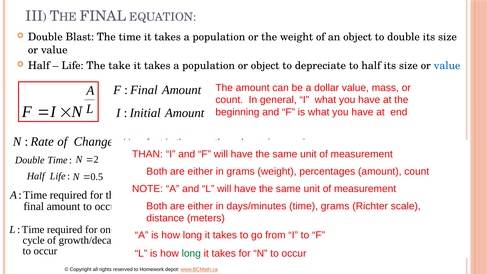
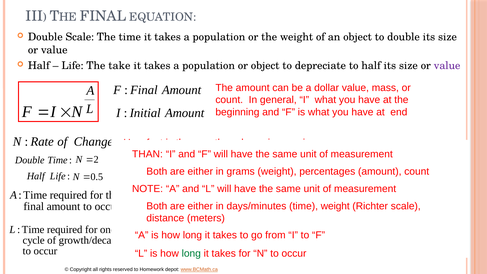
Double Blast: Blast -> Scale
value at (447, 66) colour: blue -> purple
time grams: grams -> weight
